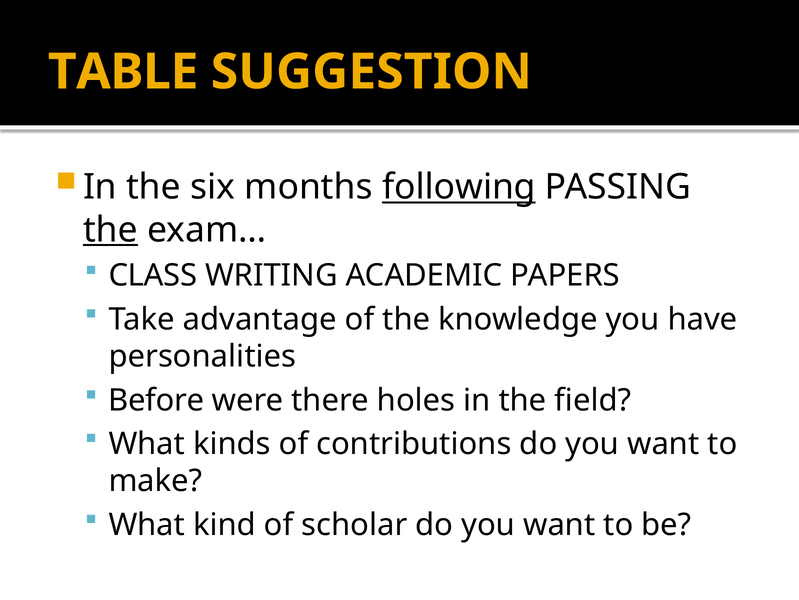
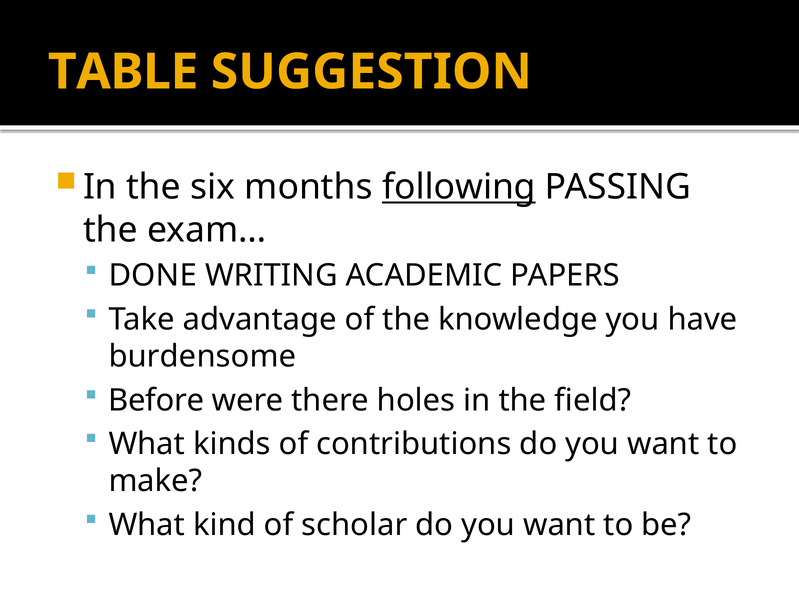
the at (110, 229) underline: present -> none
CLASS: CLASS -> DONE
personalities: personalities -> burdensome
